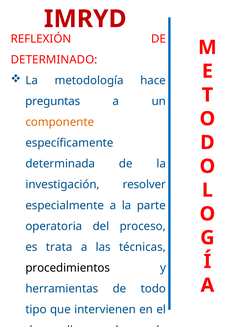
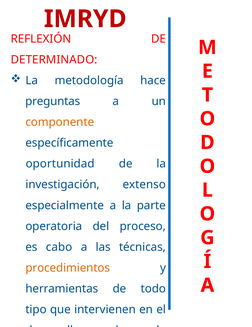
determinada: determinada -> oportunidad
resolver: resolver -> extenso
trata: trata -> cabo
procedimientos colour: black -> orange
